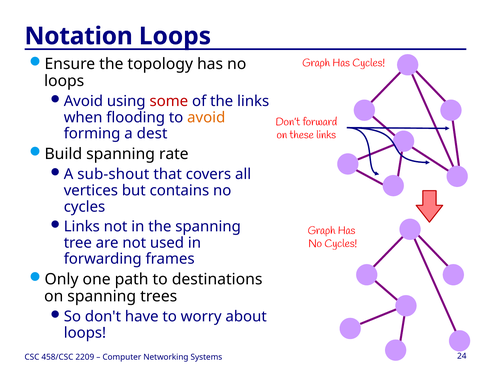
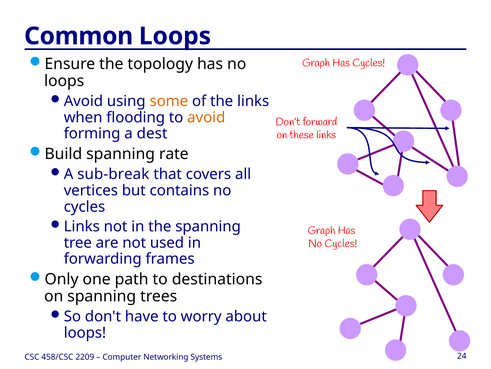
Notation: Notation -> Common
some colour: red -> orange
sub-shout: sub-shout -> sub-break
